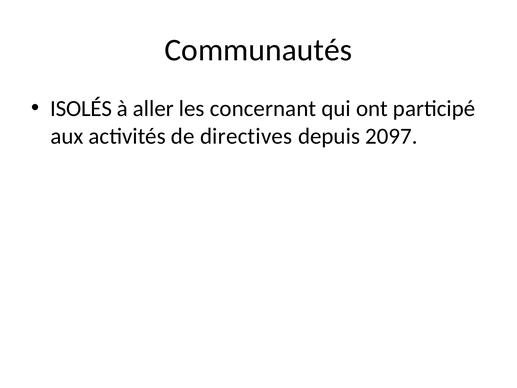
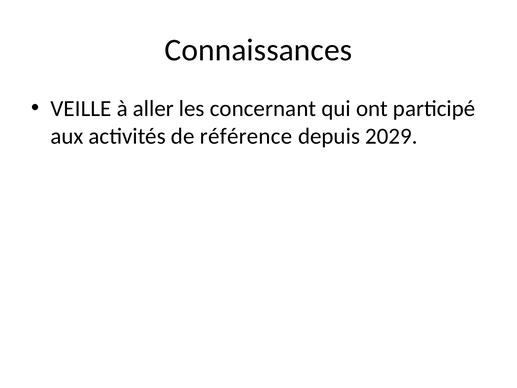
Communautés: Communautés -> Connaissances
ISOLÉS: ISOLÉS -> VEILLE
directives: directives -> référence
2097: 2097 -> 2029
